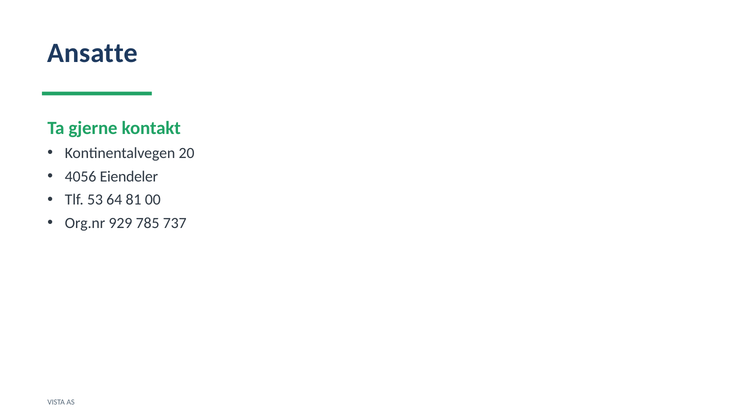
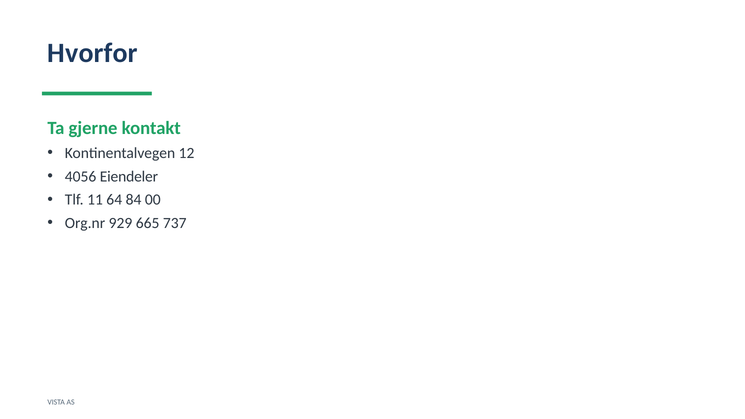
Ansatte: Ansatte -> Hvorfor
20: 20 -> 12
53: 53 -> 11
81: 81 -> 84
785: 785 -> 665
